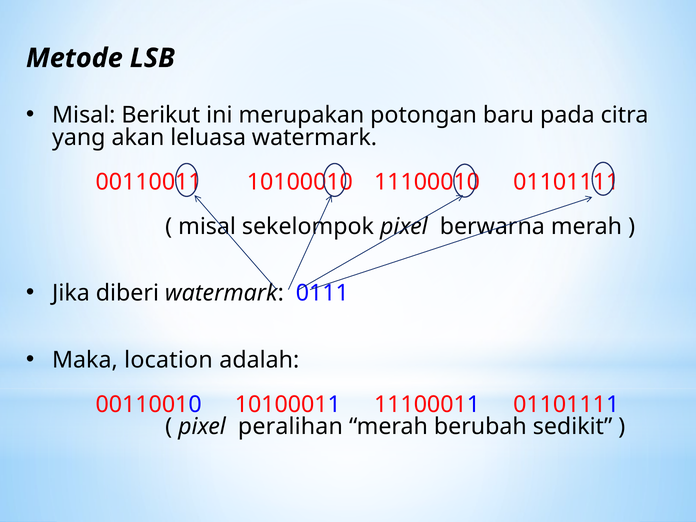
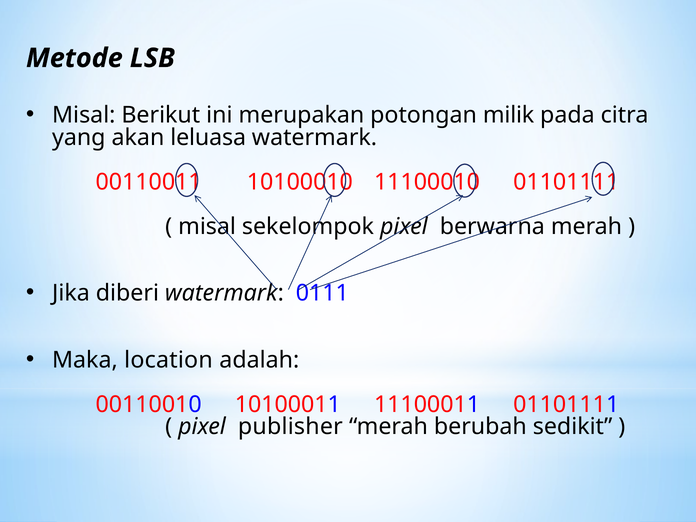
baru: baru -> milik
peralihan: peralihan -> publisher
